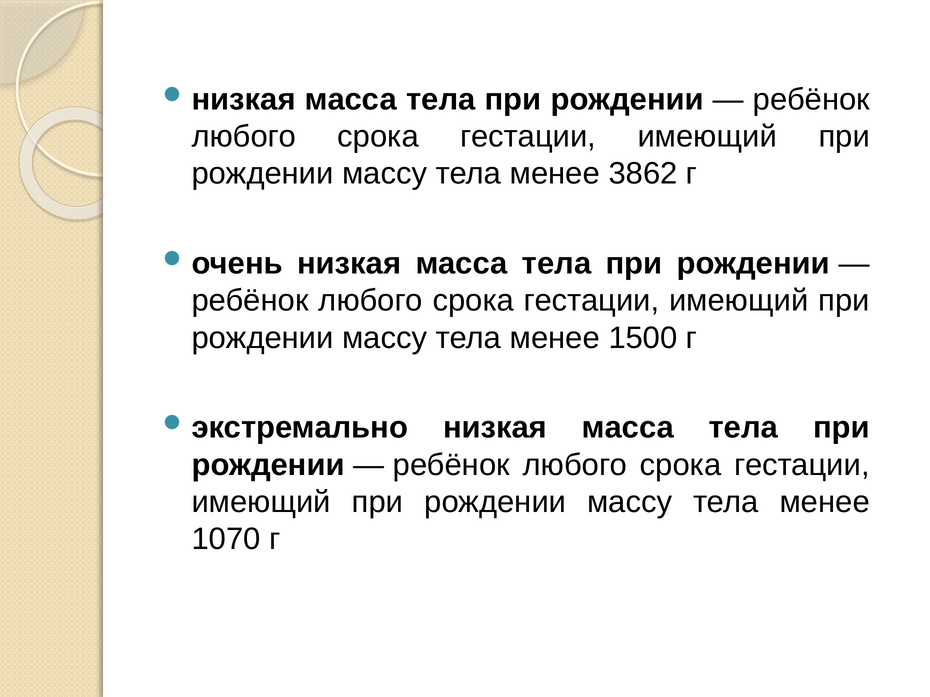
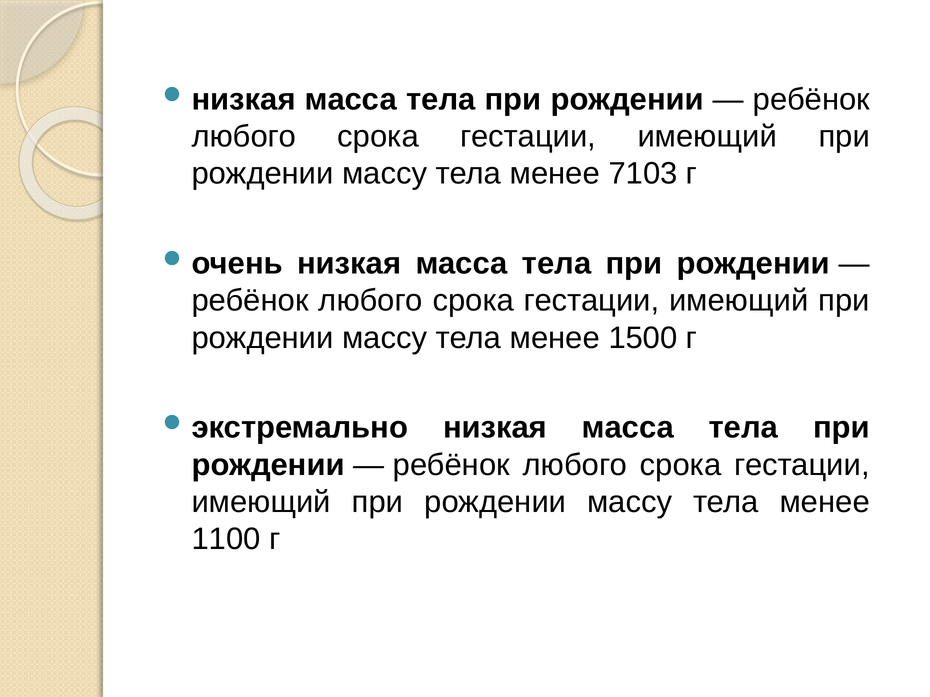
3862: 3862 -> 7103
1070: 1070 -> 1100
